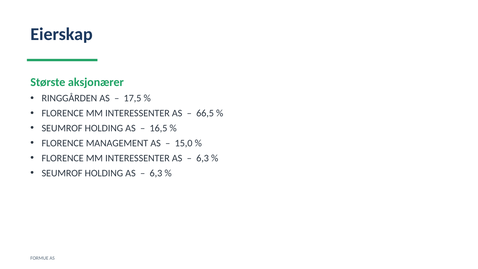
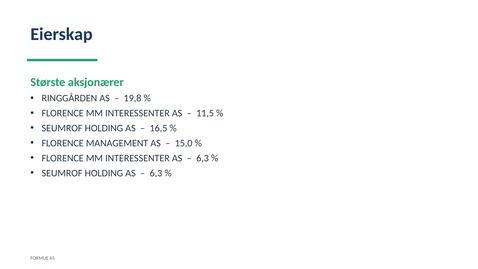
17,5: 17,5 -> 19,8
66,5: 66,5 -> 11,5
